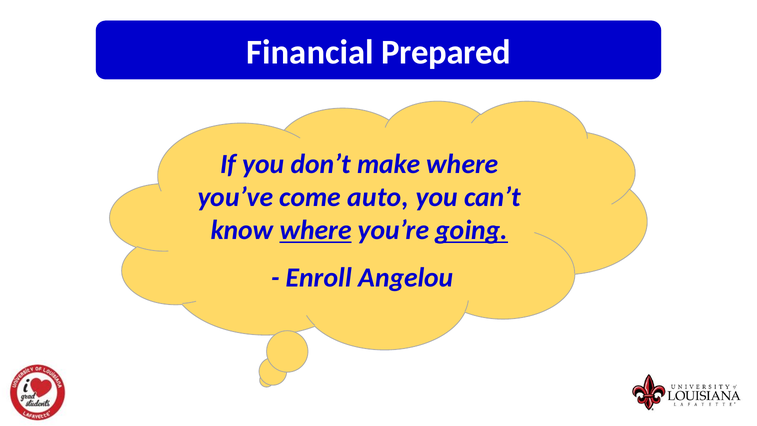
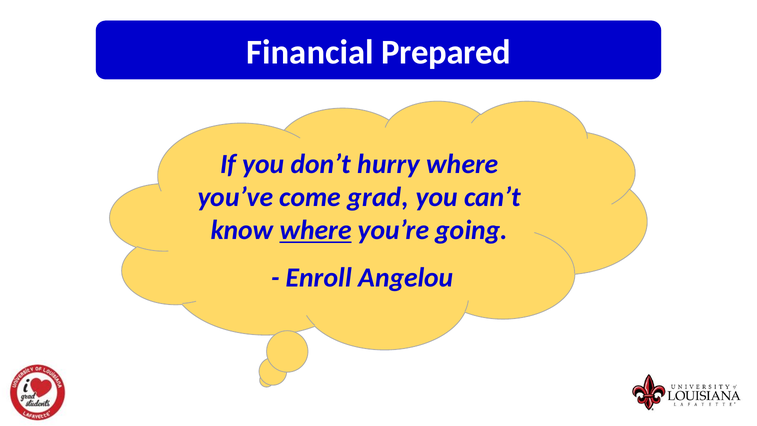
make: make -> hurry
auto: auto -> grad
going underline: present -> none
